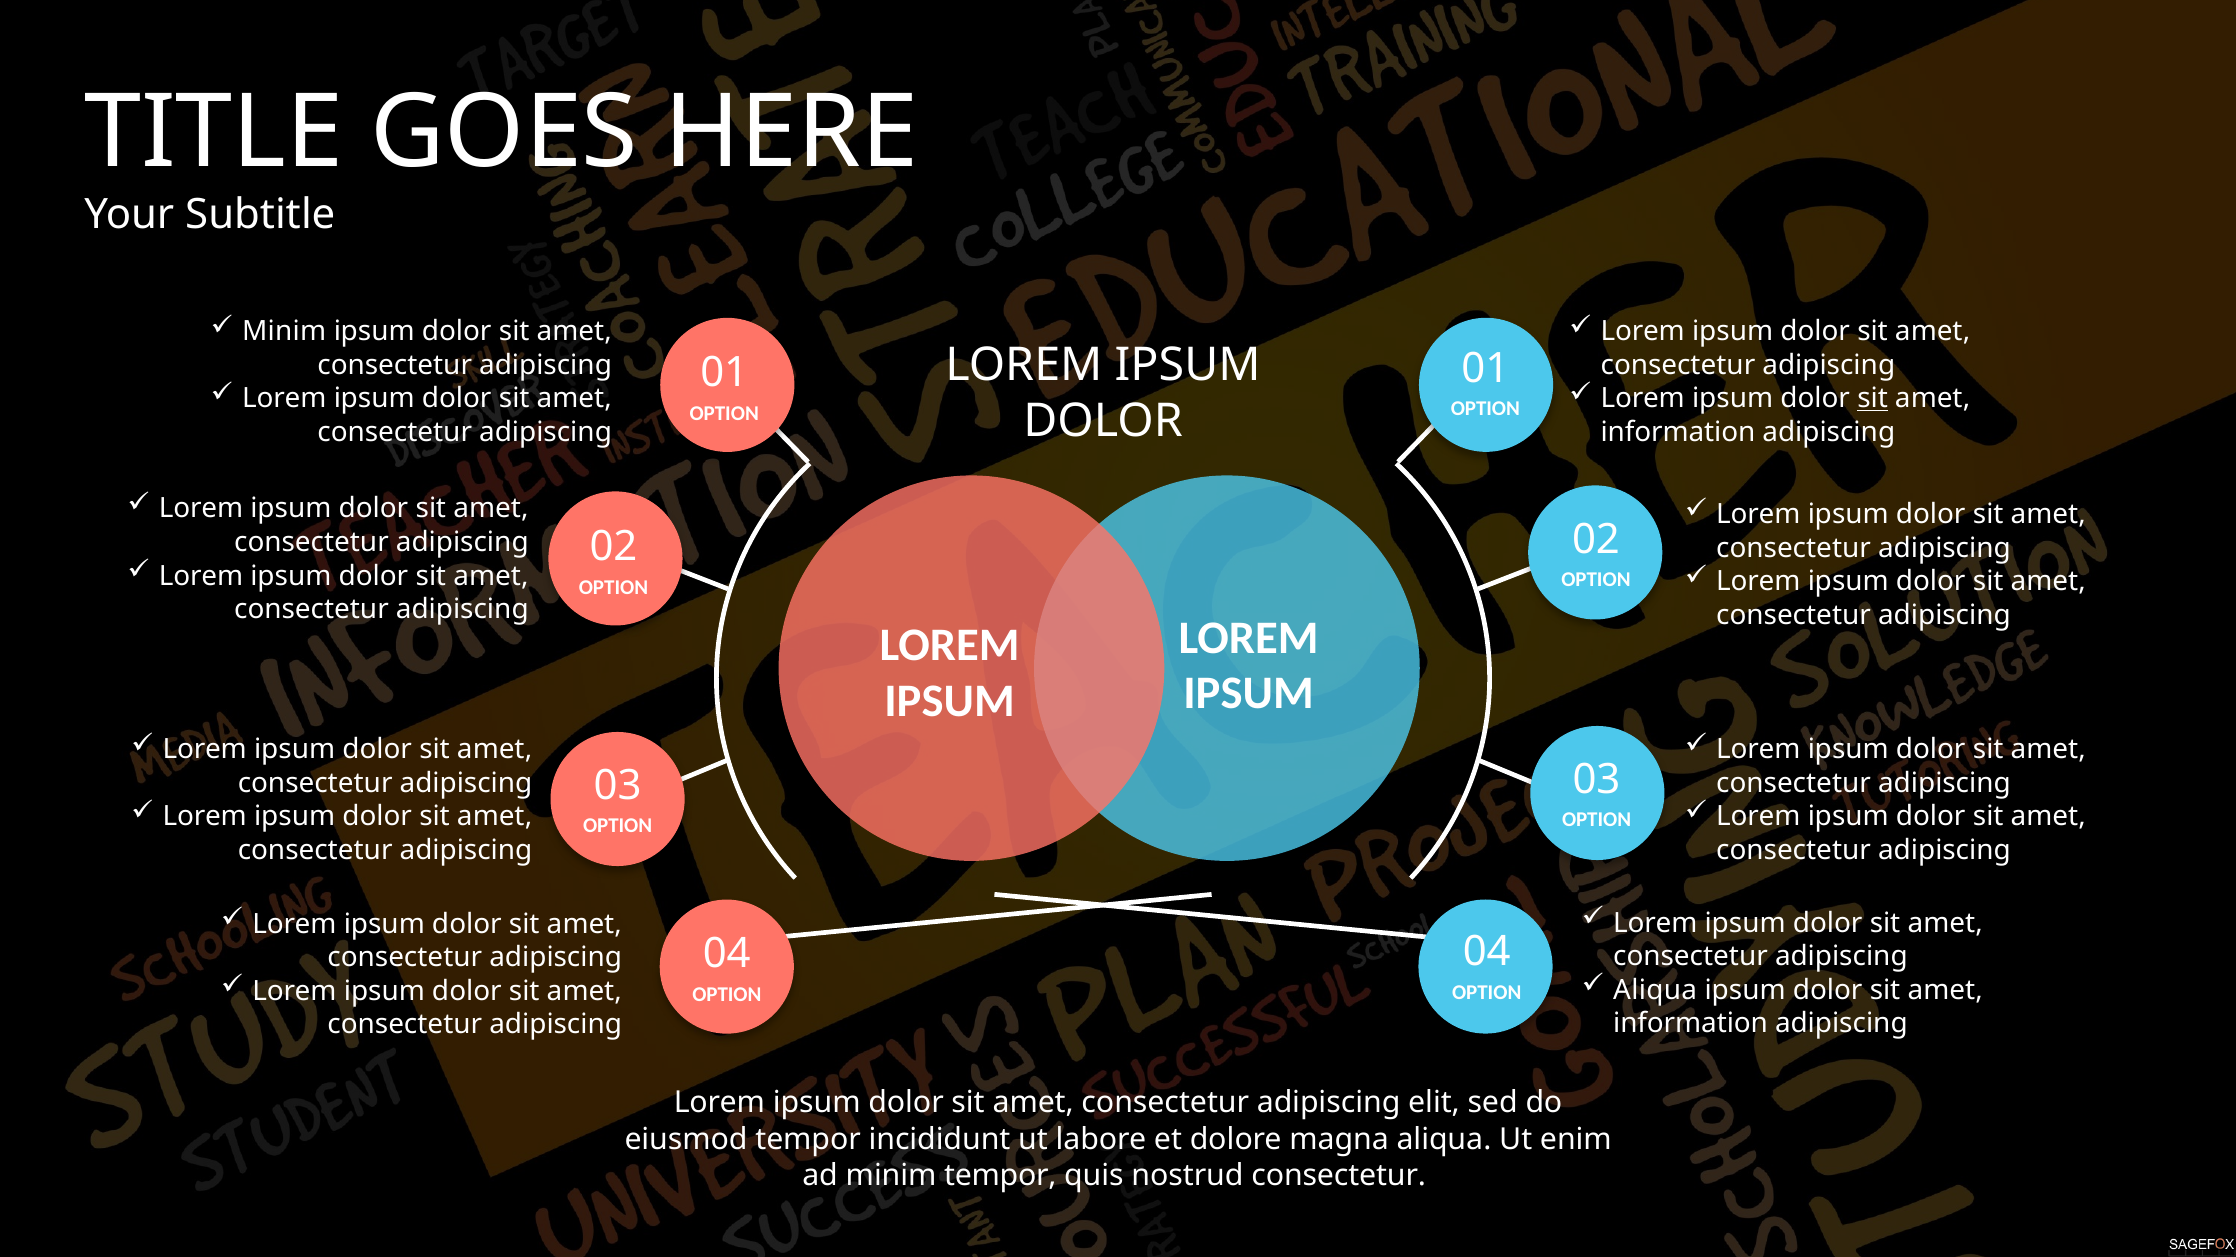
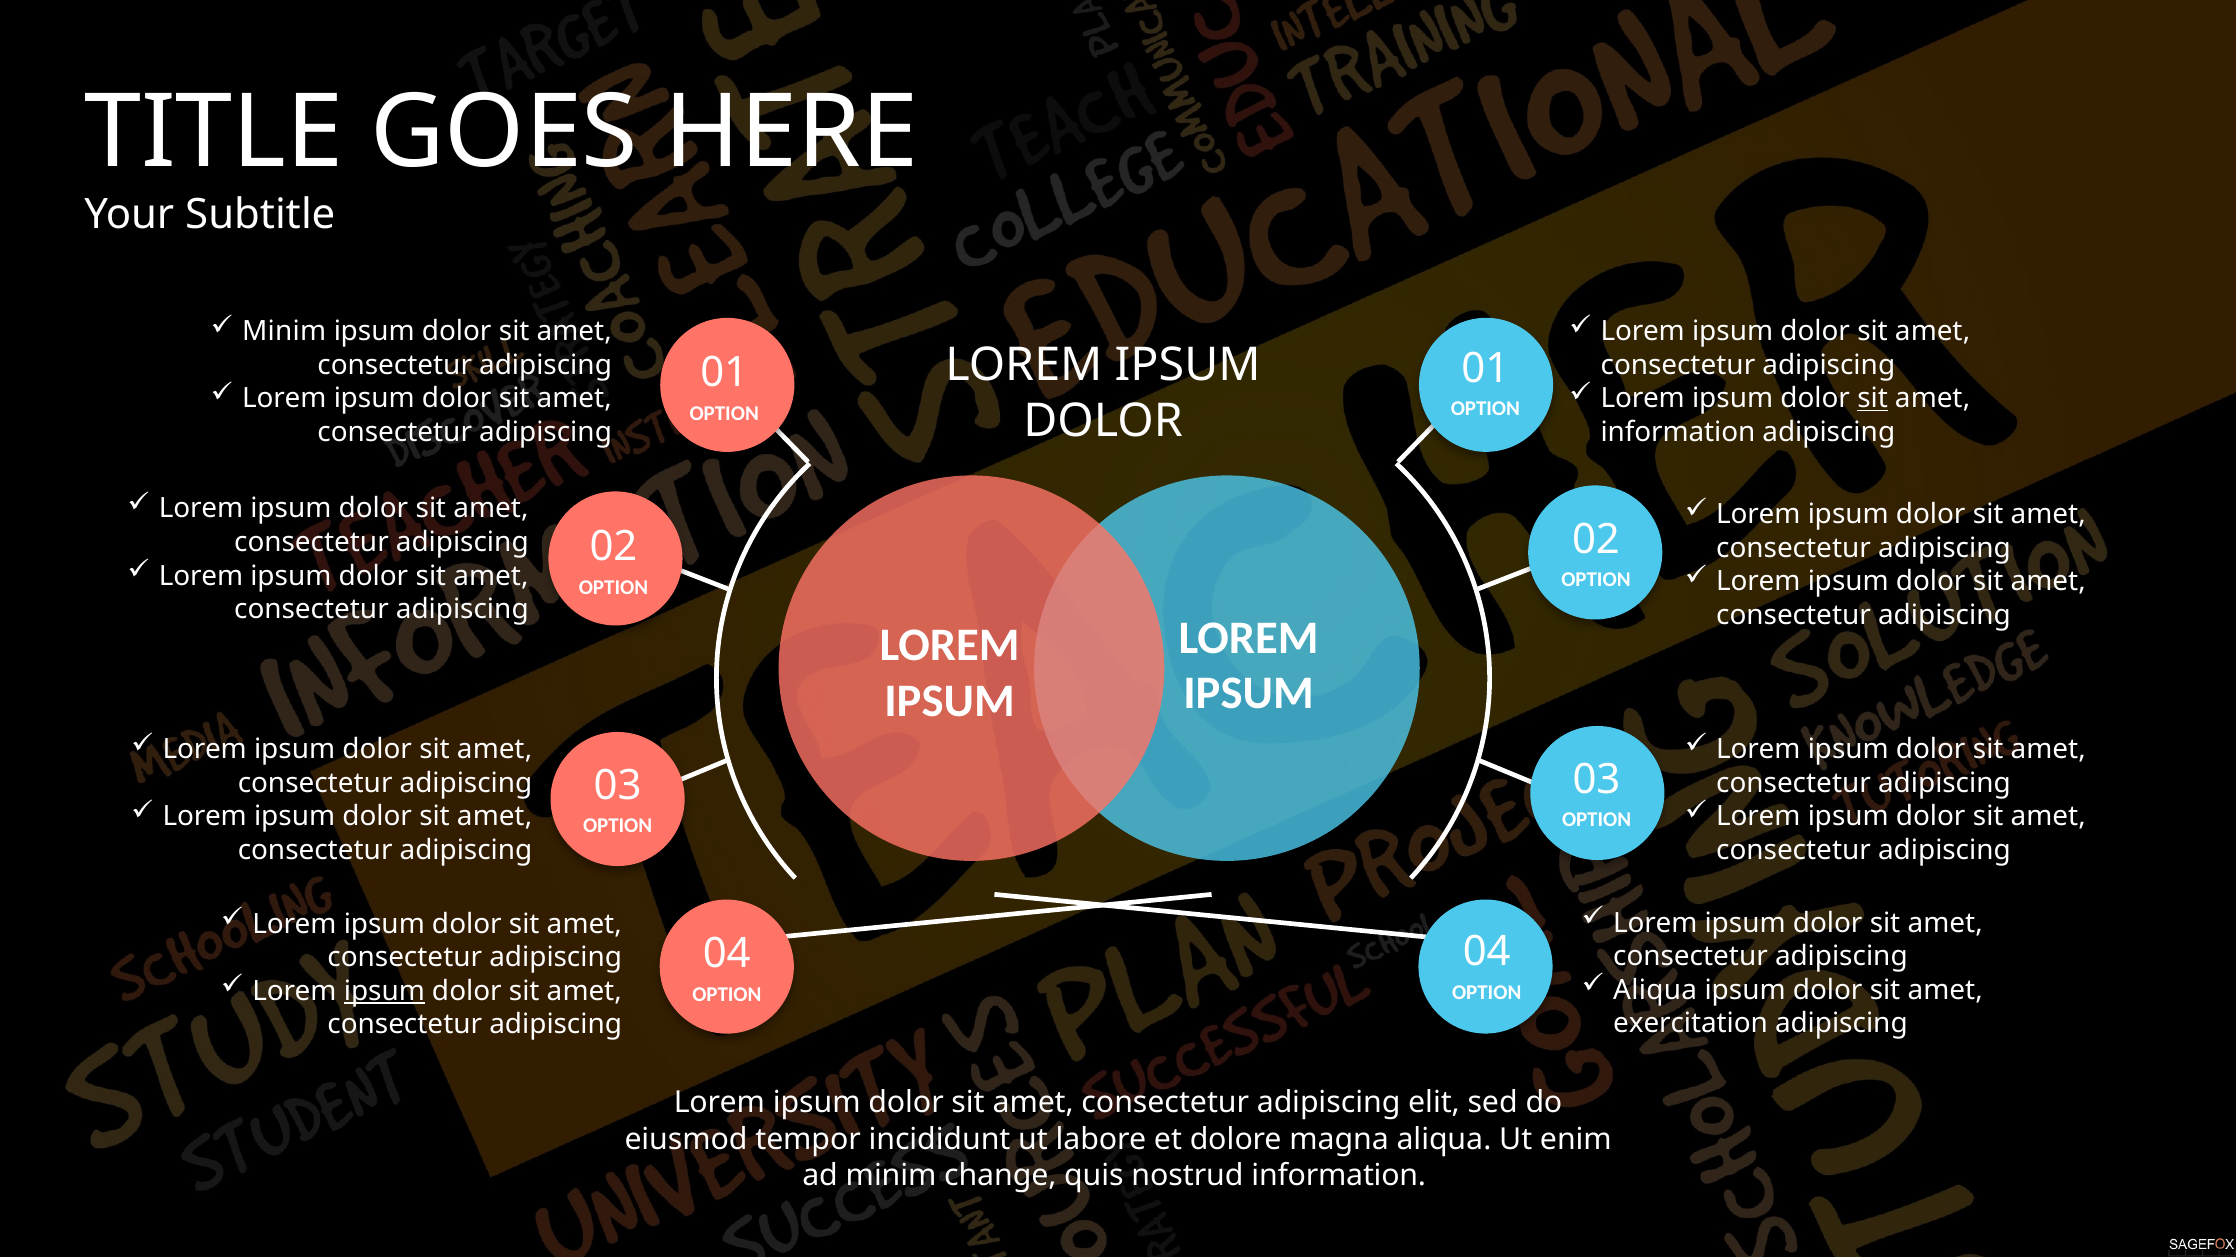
ipsum at (384, 992) underline: none -> present
information at (1691, 1024): information -> exercitation
minim tempor: tempor -> change
nostrud consectetur: consectetur -> information
